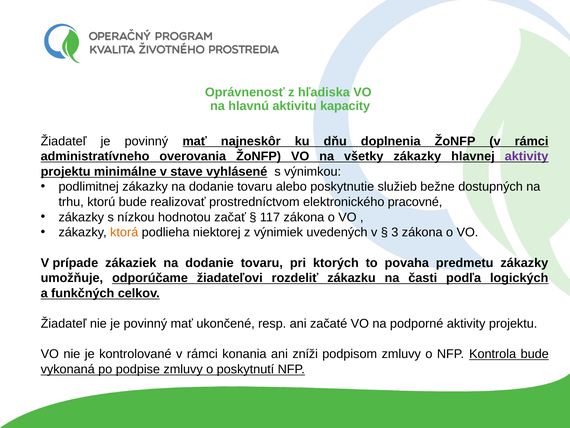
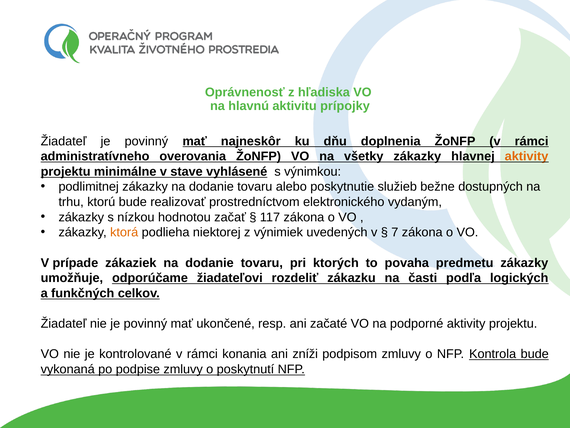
kapacity: kapacity -> prípojky
aktivity at (527, 156) colour: purple -> orange
pracovné: pracovné -> vydaným
3: 3 -> 7
